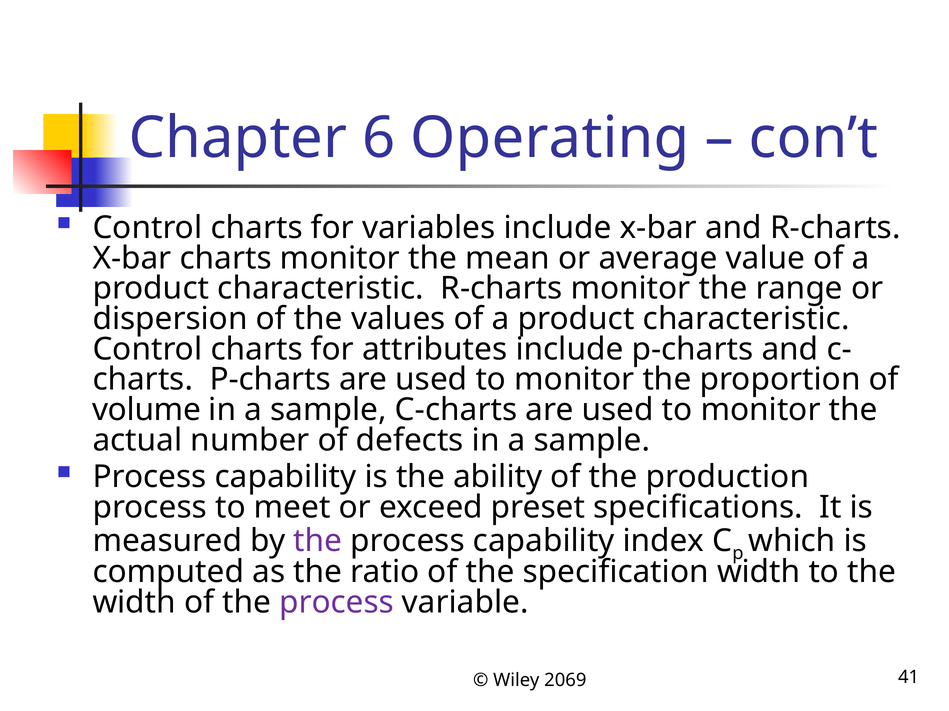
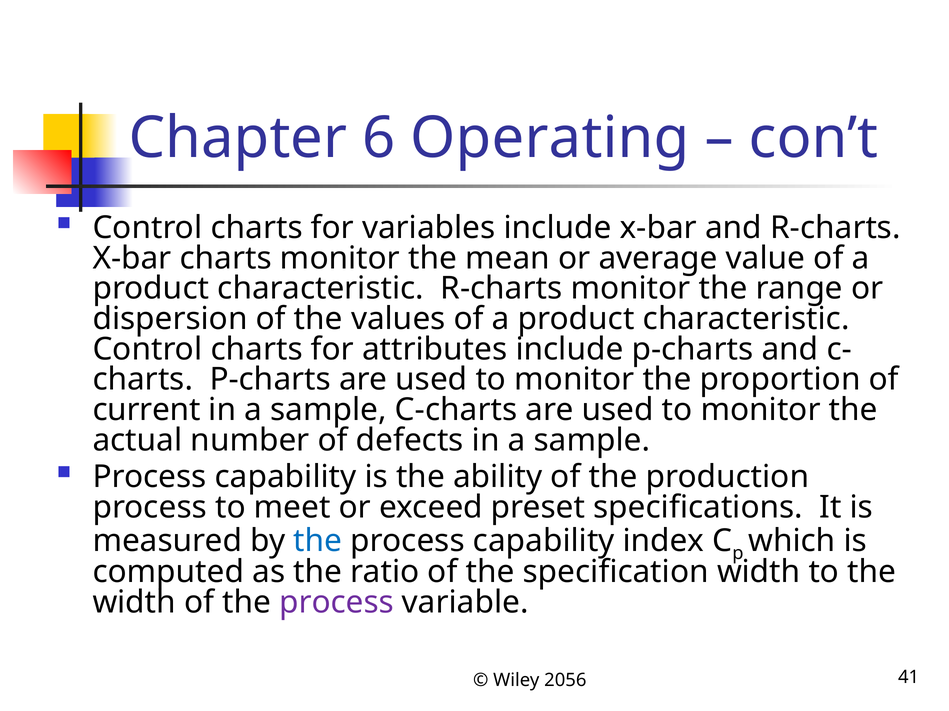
volume: volume -> current
the at (318, 541) colour: purple -> blue
2069: 2069 -> 2056
